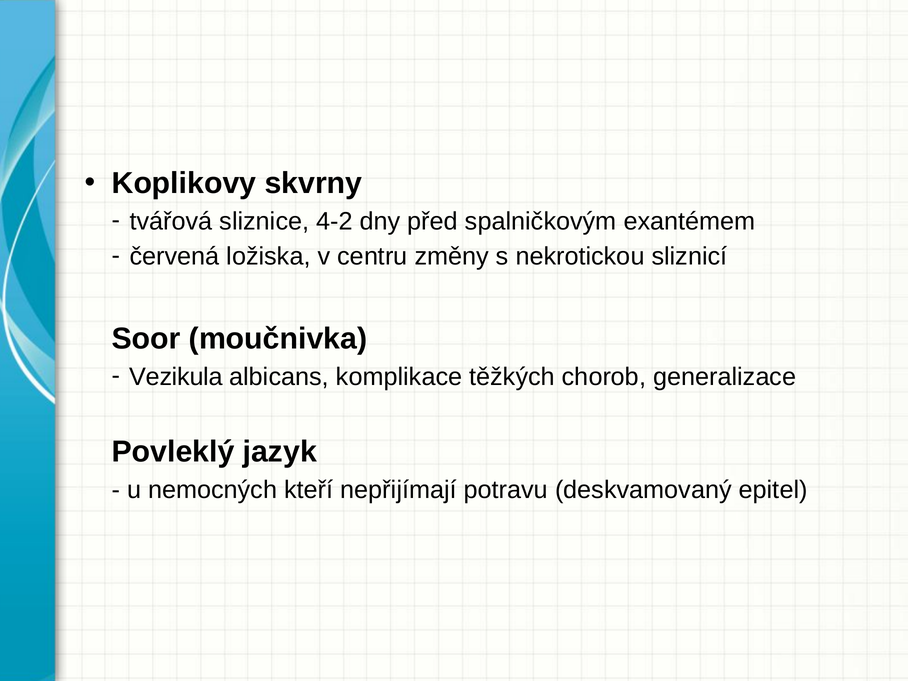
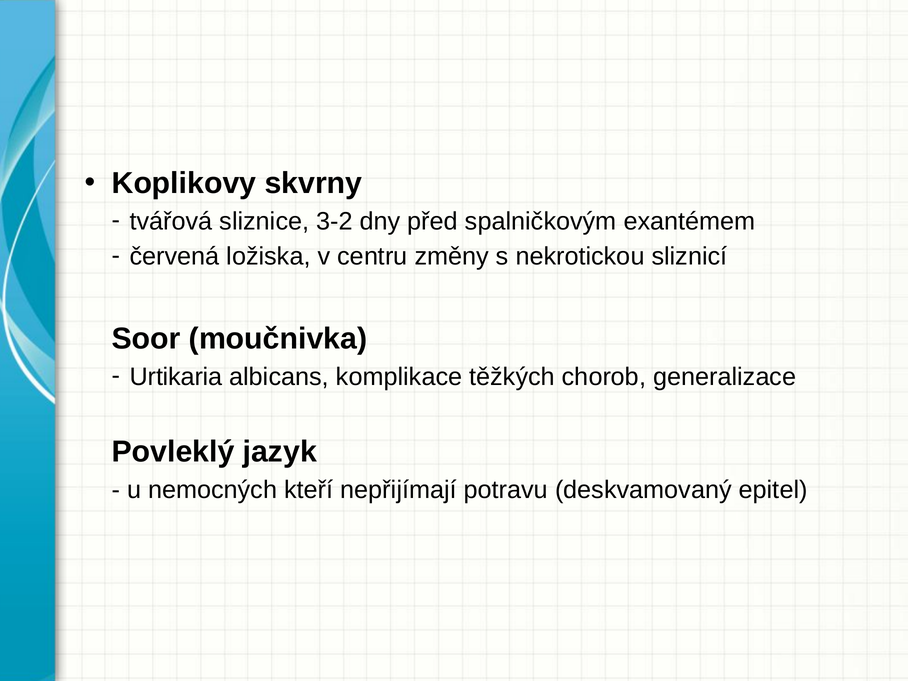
4-2: 4-2 -> 3-2
Vezikula: Vezikula -> Urtikaria
